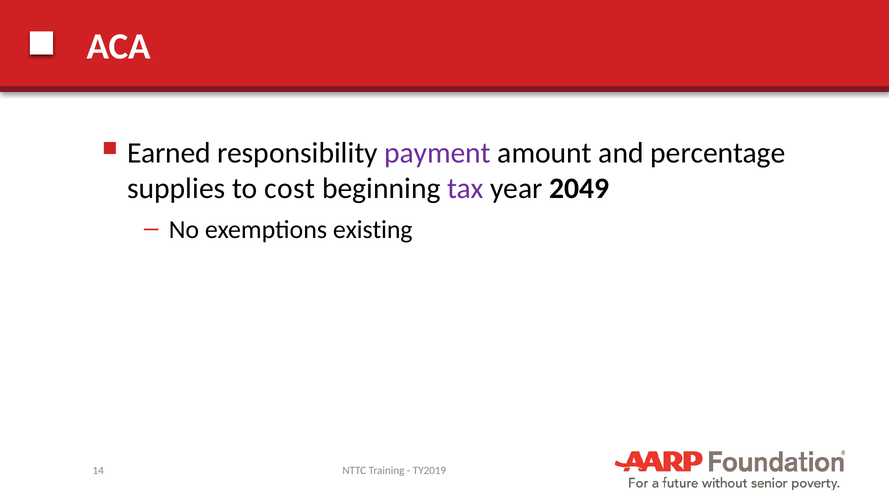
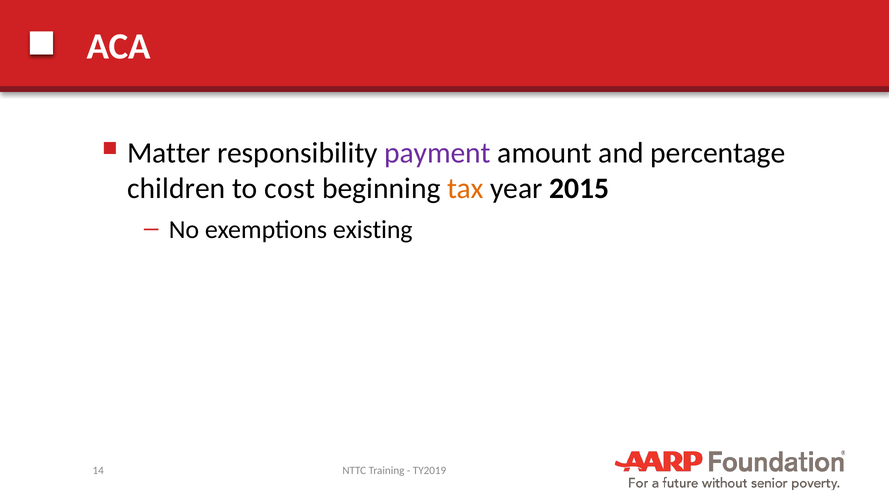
Earned: Earned -> Matter
supplies: supplies -> children
tax colour: purple -> orange
2049: 2049 -> 2015
